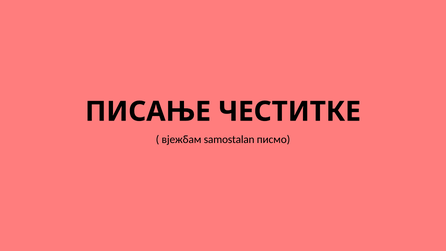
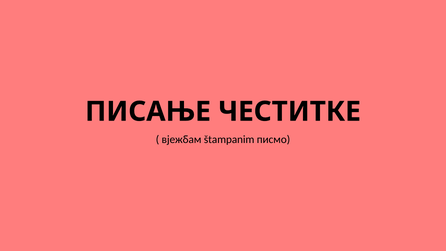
samostalan: samostalan -> štampanim
